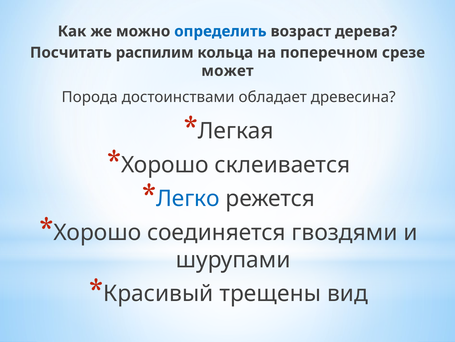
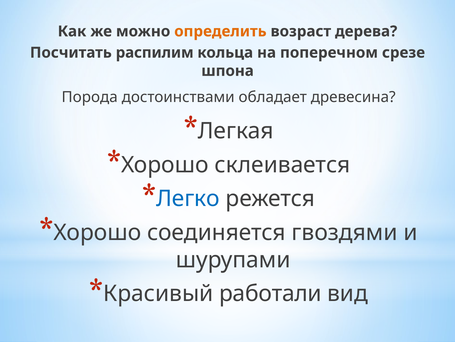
определить colour: blue -> orange
может: может -> шпона
трещены: трещены -> работали
